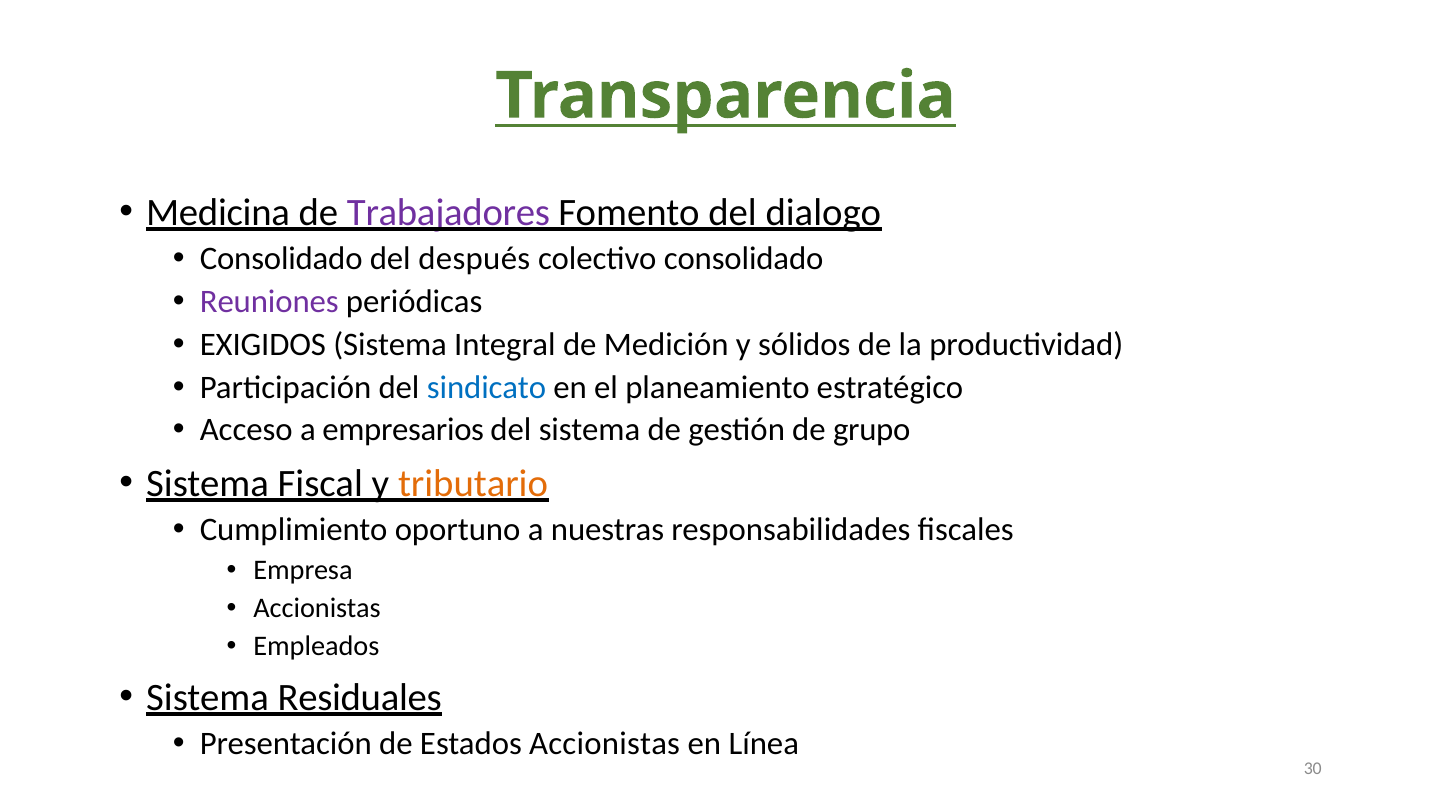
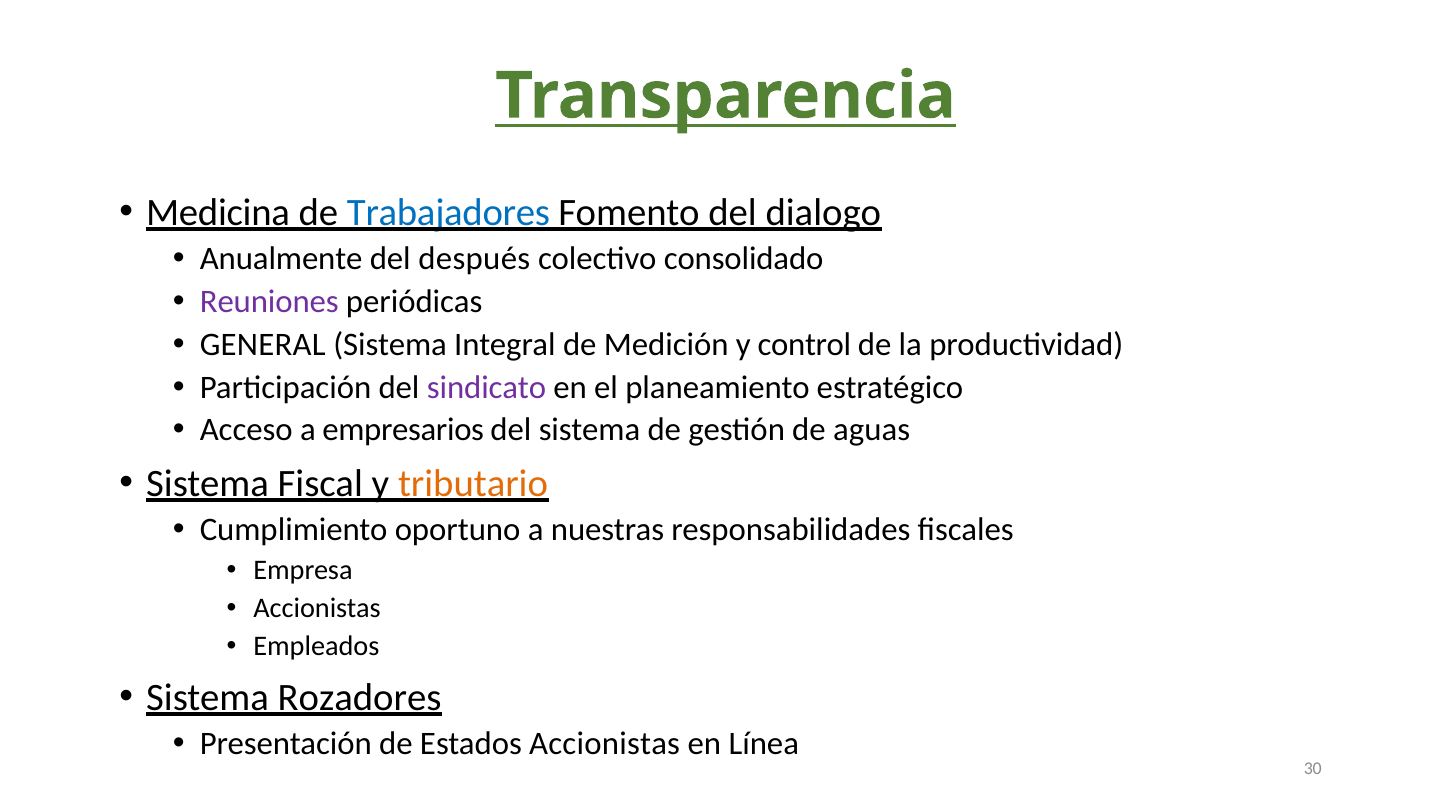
Trabajadores colour: purple -> blue
Consolidado at (281, 259): Consolidado -> Anualmente
EXIGIDOS: EXIGIDOS -> GENERAL
sólidos: sólidos -> control
sindicato colour: blue -> purple
grupo: grupo -> aguas
Residuales: Residuales -> Rozadores
